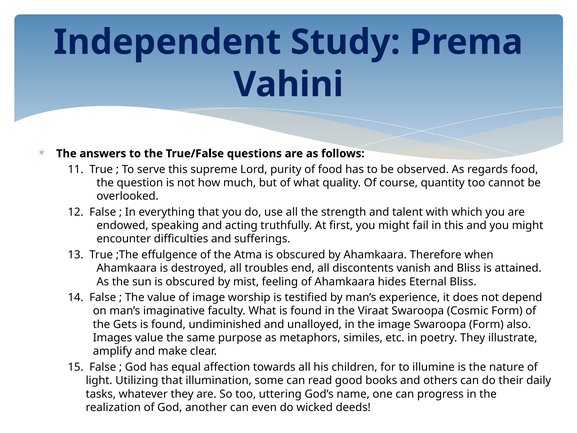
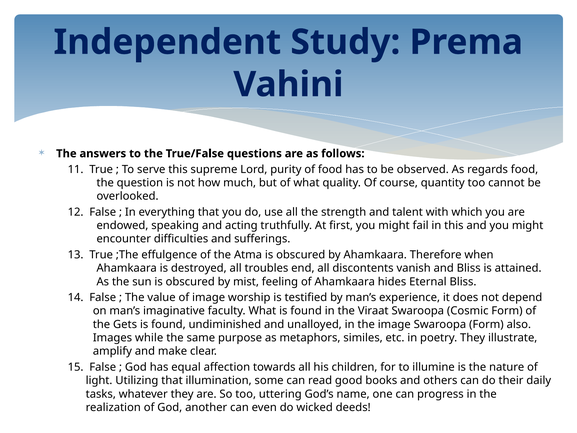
Images value: value -> while
